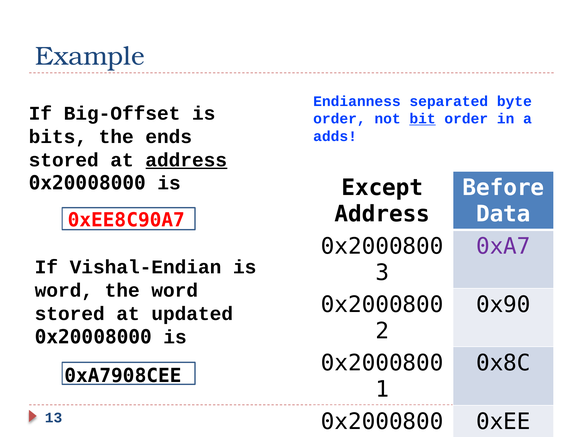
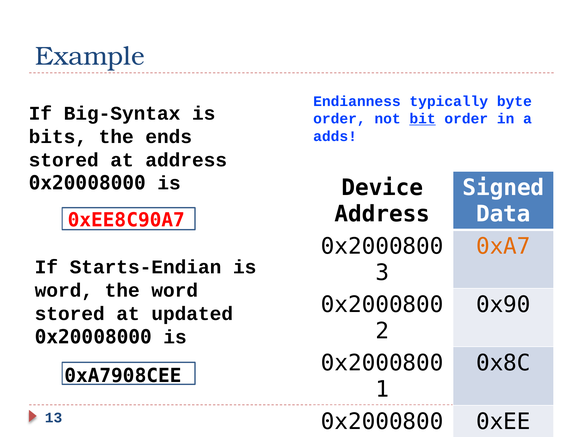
separated: separated -> typically
Big-Offset: Big-Offset -> Big-Syntax
address at (186, 160) underline: present -> none
Except: Except -> Device
Before: Before -> Signed
0xA7 colour: purple -> orange
Vishal-Endian: Vishal-Endian -> Starts-Endian
